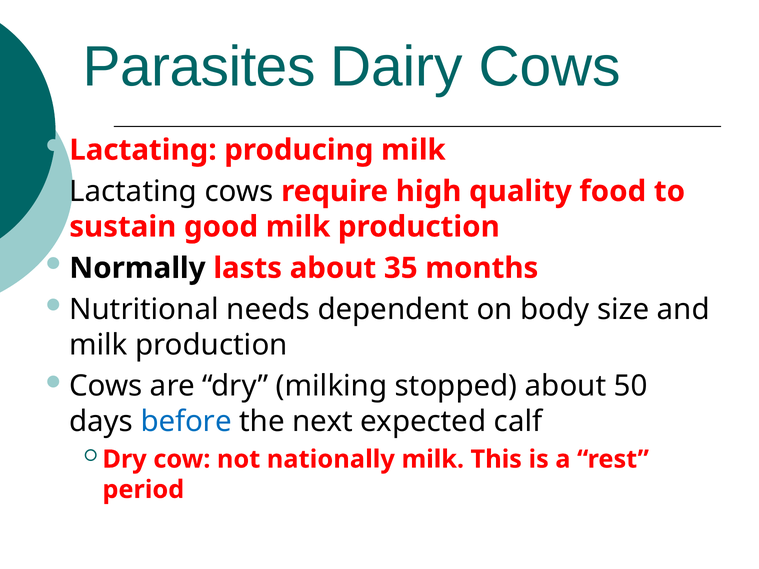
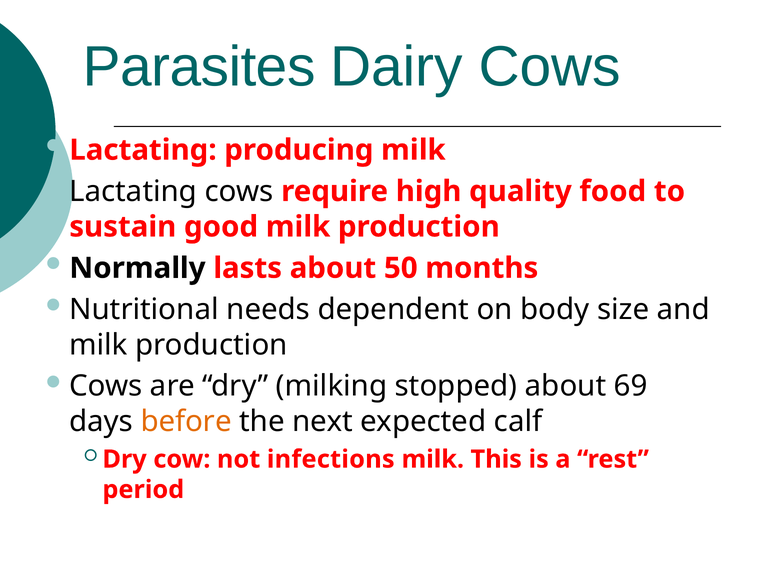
35: 35 -> 50
50: 50 -> 69
before colour: blue -> orange
nationally: nationally -> infections
